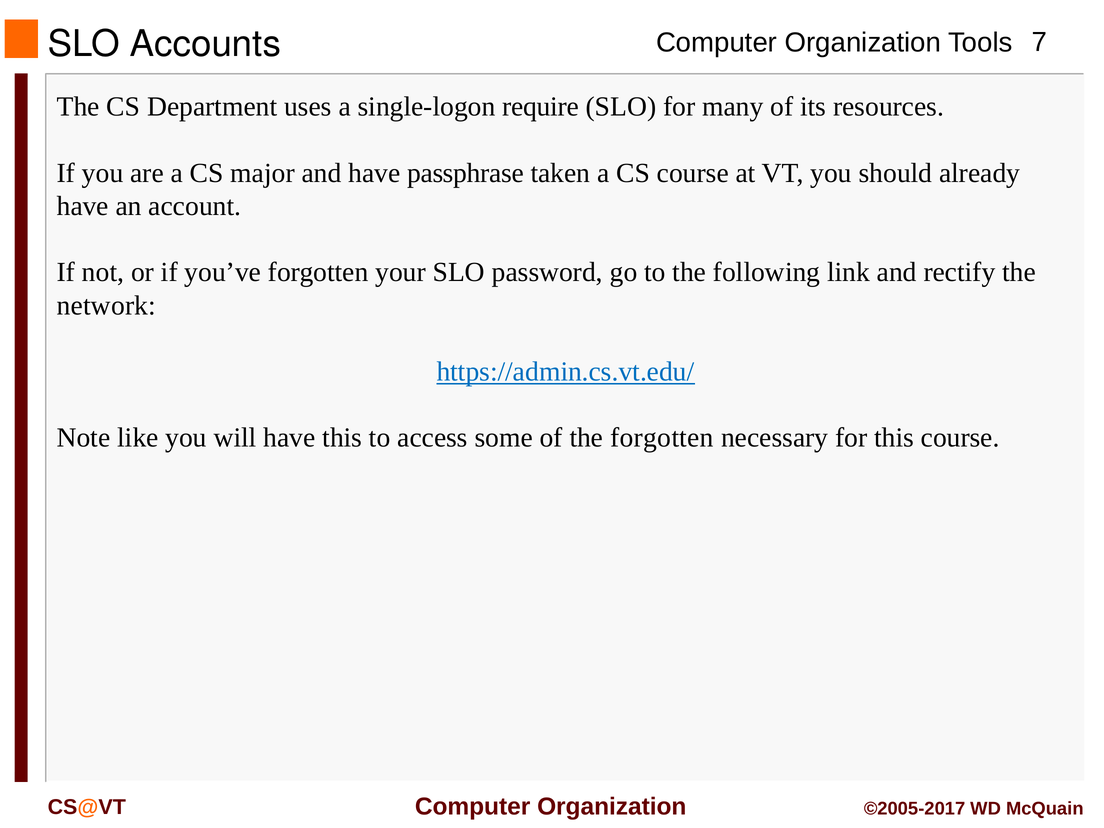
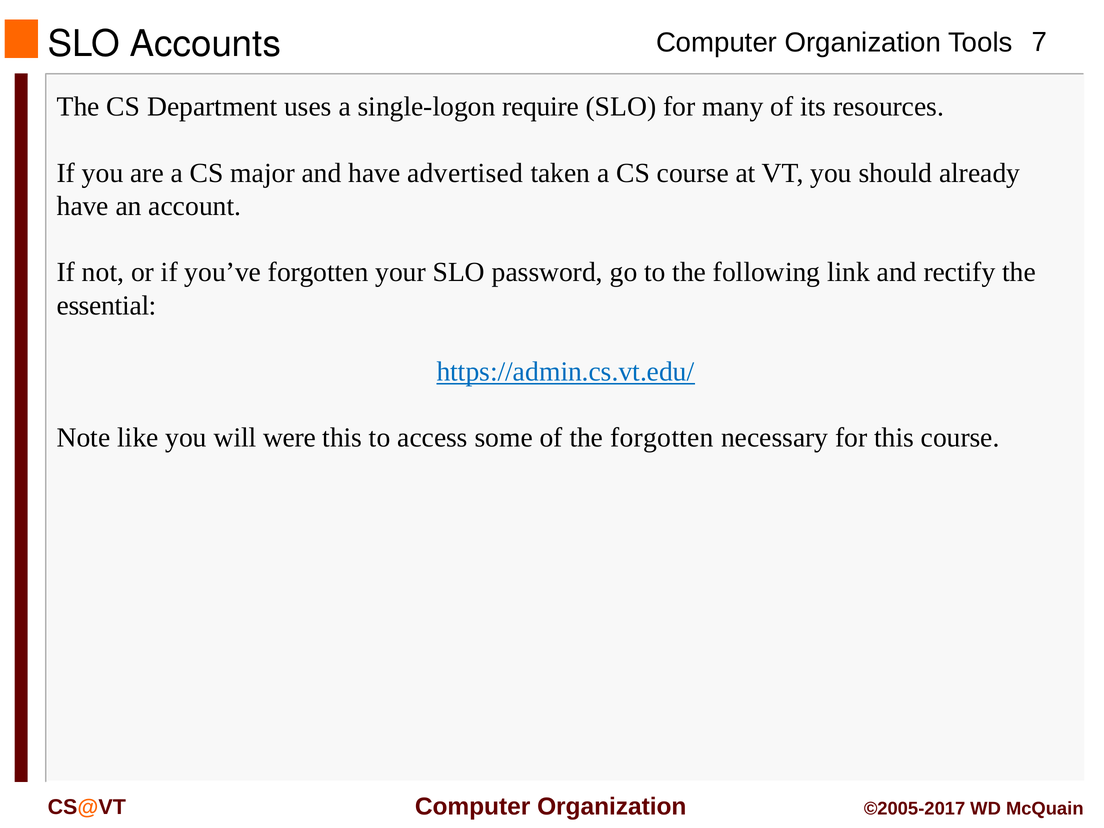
passphrase: passphrase -> advertised
network: network -> essential
will have: have -> were
